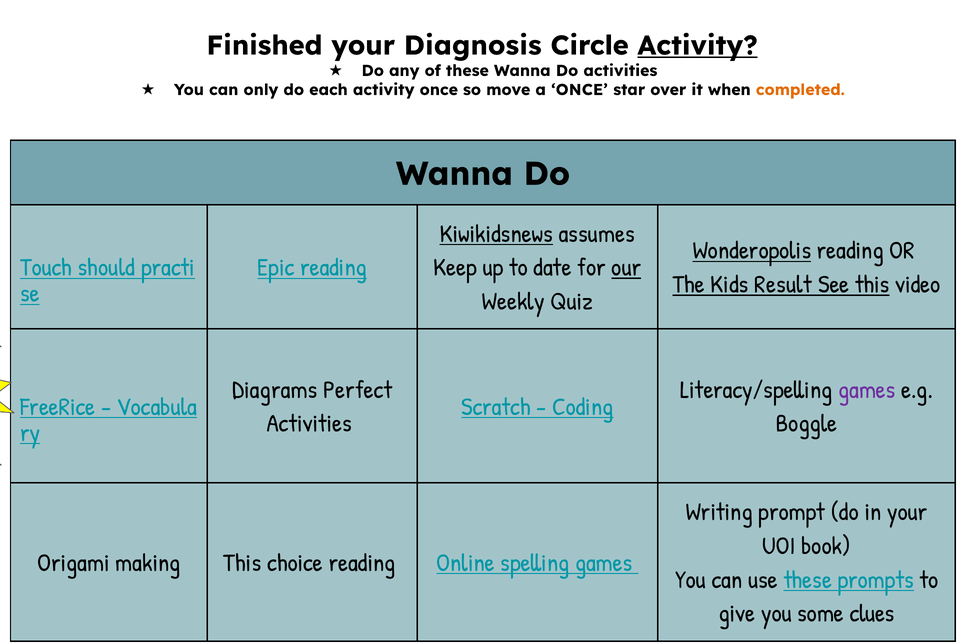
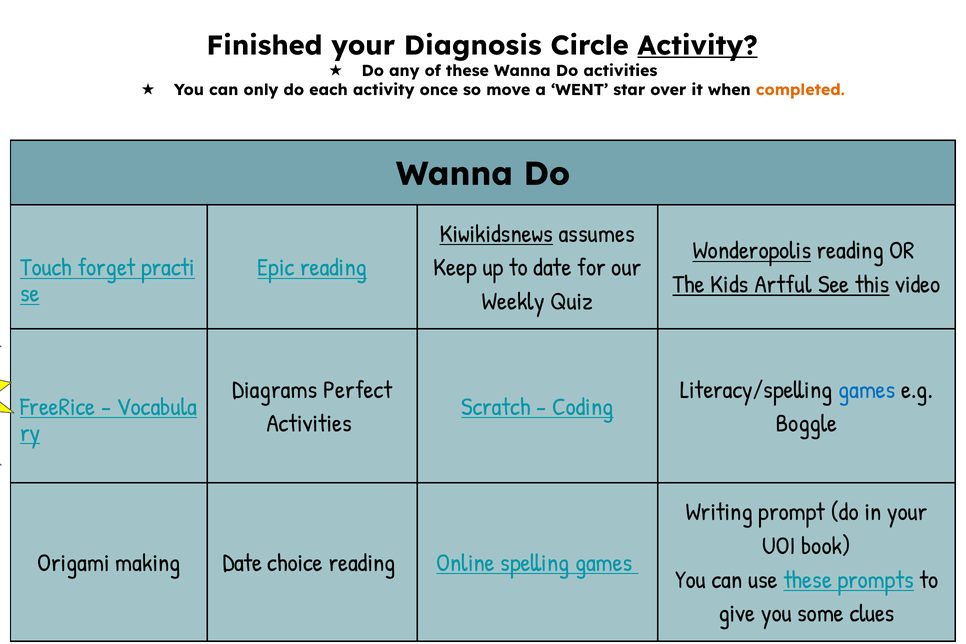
a ONCE: ONCE -> WENT
should: should -> forget
our underline: present -> none
Result: Result -> Artful
games at (867, 390) colour: purple -> blue
making This: This -> Date
